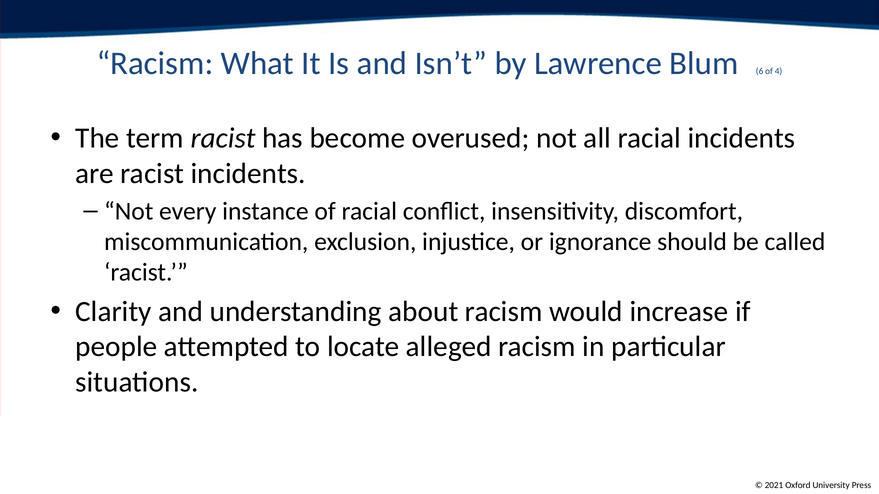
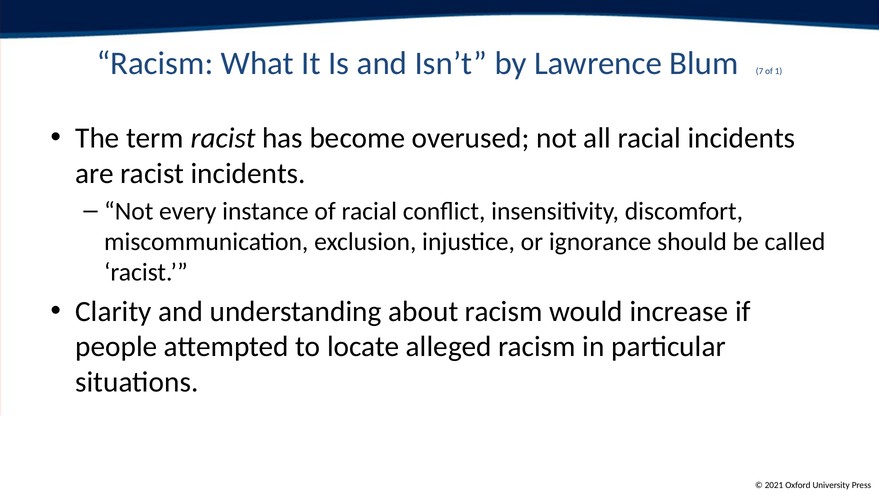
6: 6 -> 7
4: 4 -> 1
